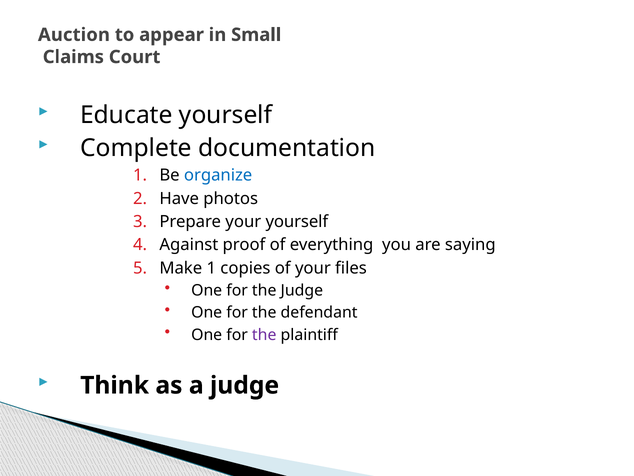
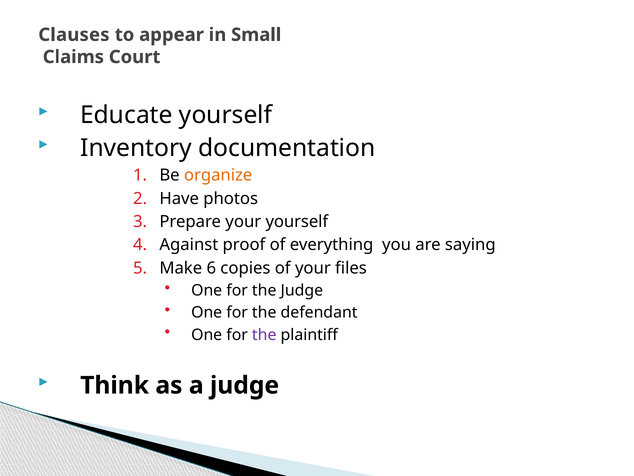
Auction: Auction -> Clauses
Complete: Complete -> Inventory
organize colour: blue -> orange
Make 1: 1 -> 6
